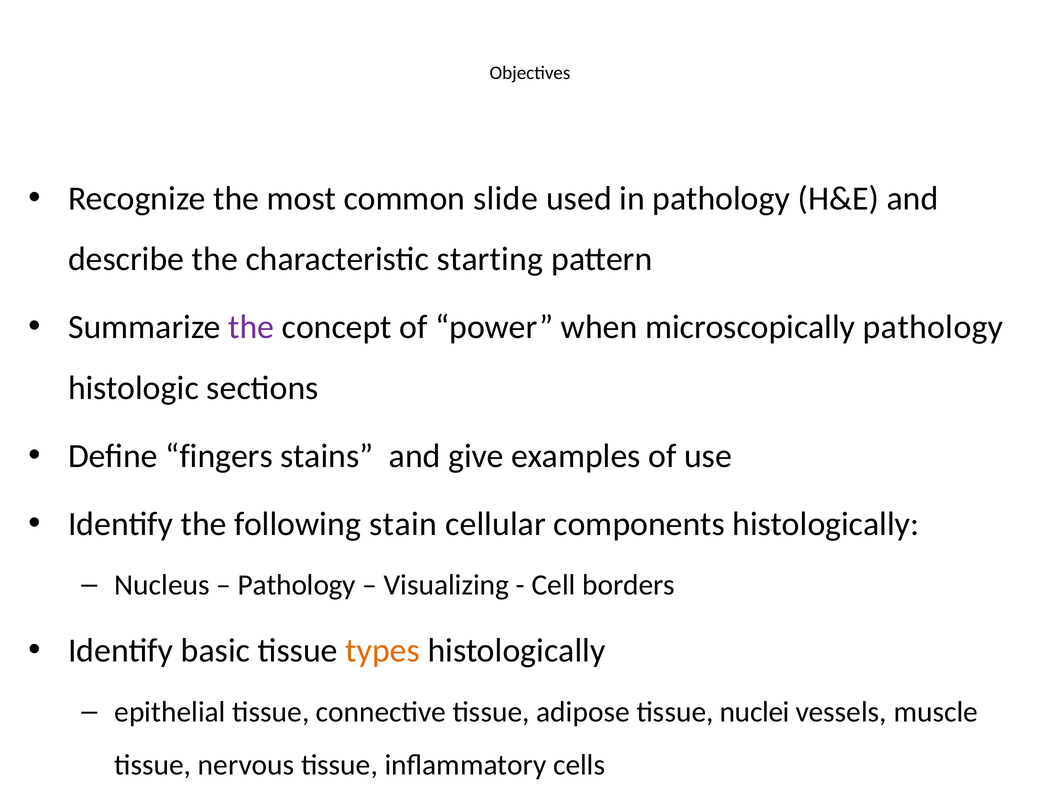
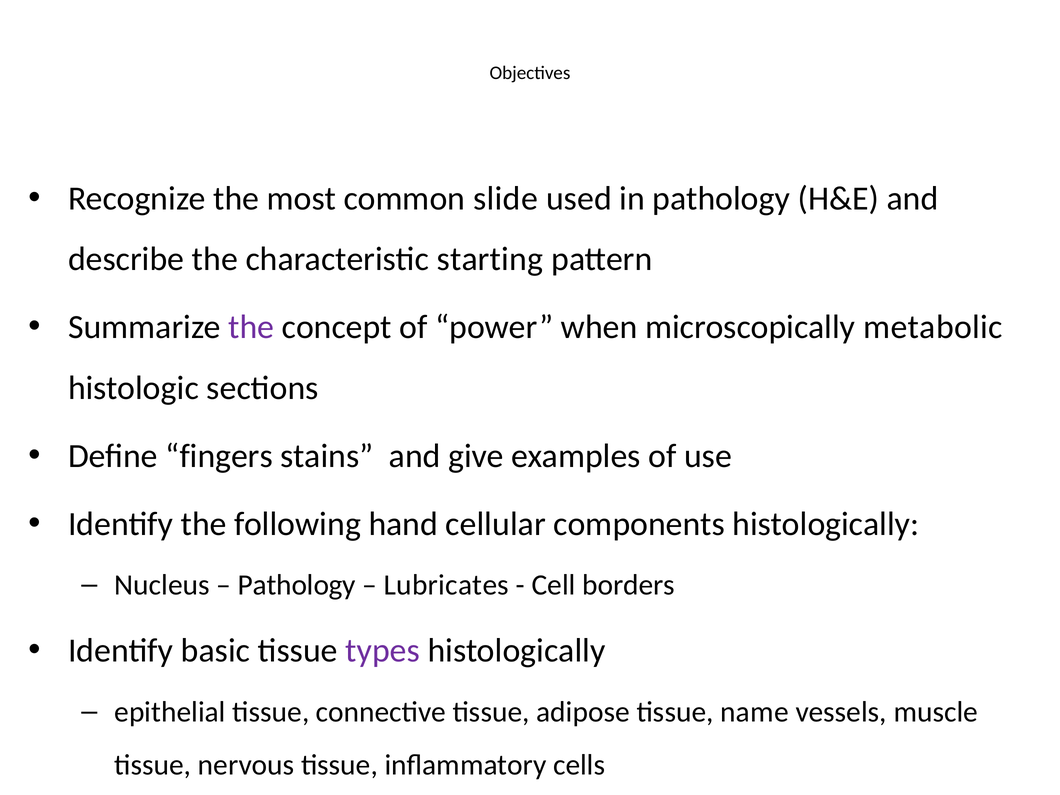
microscopically pathology: pathology -> metabolic
stain: stain -> hand
Visualizing: Visualizing -> Lubricates
types colour: orange -> purple
nuclei: nuclei -> name
